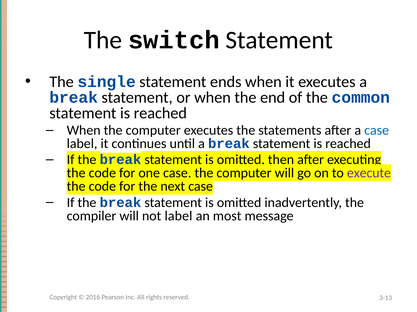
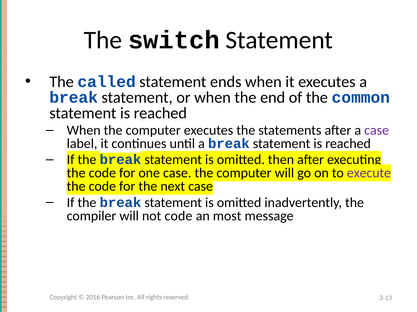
single: single -> called
case at (377, 131) colour: blue -> purple
not label: label -> code
